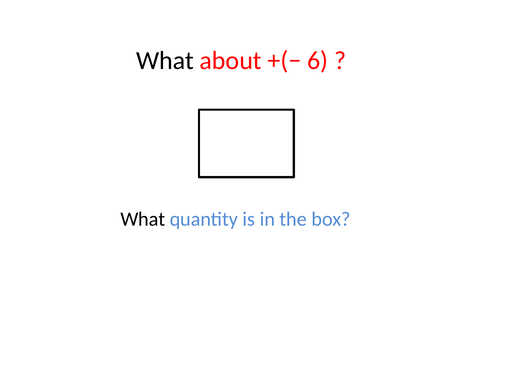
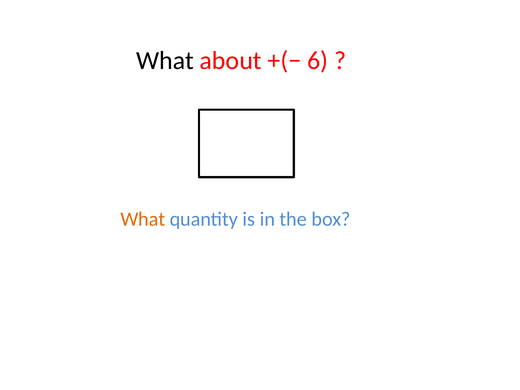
What at (143, 219) colour: black -> orange
